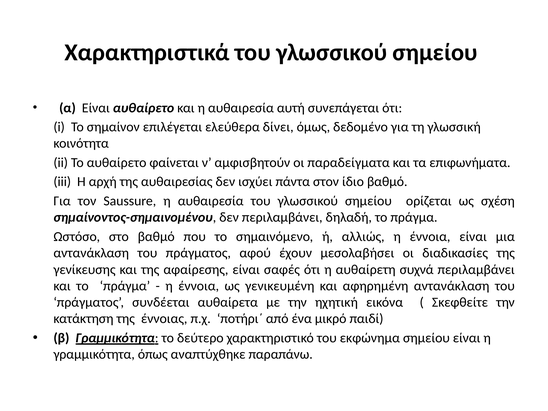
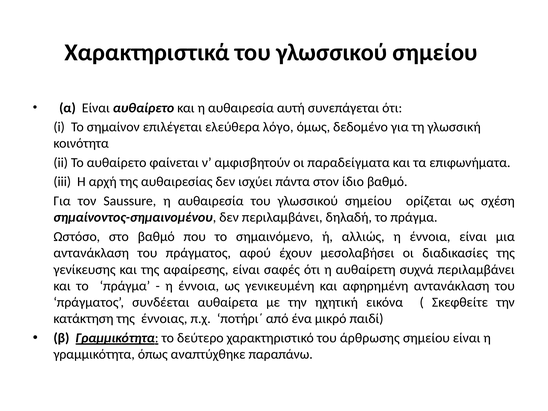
δίνει: δίνει -> λόγο
εκφώνημα: εκφώνημα -> άρθρωσης
